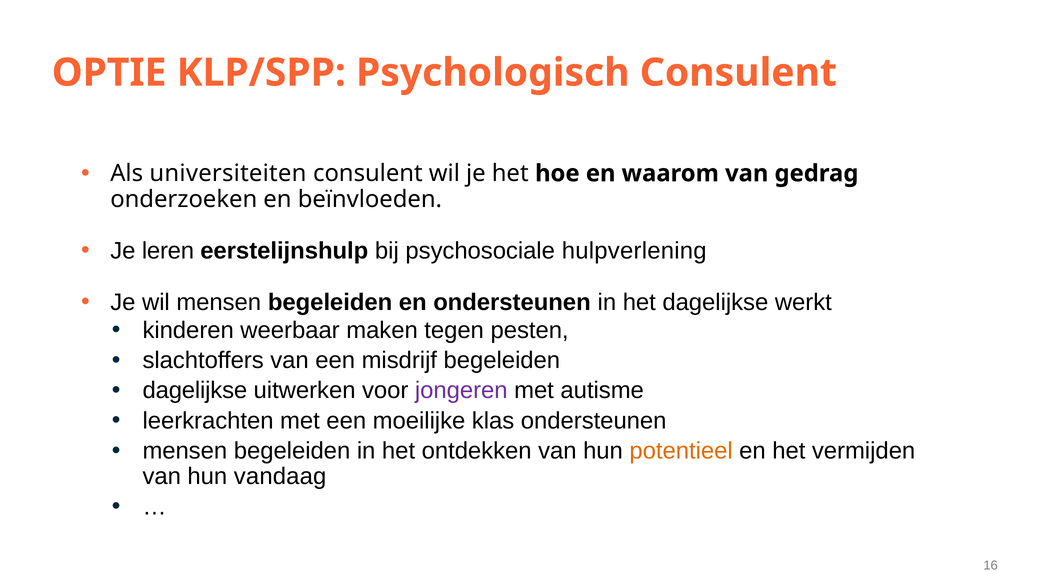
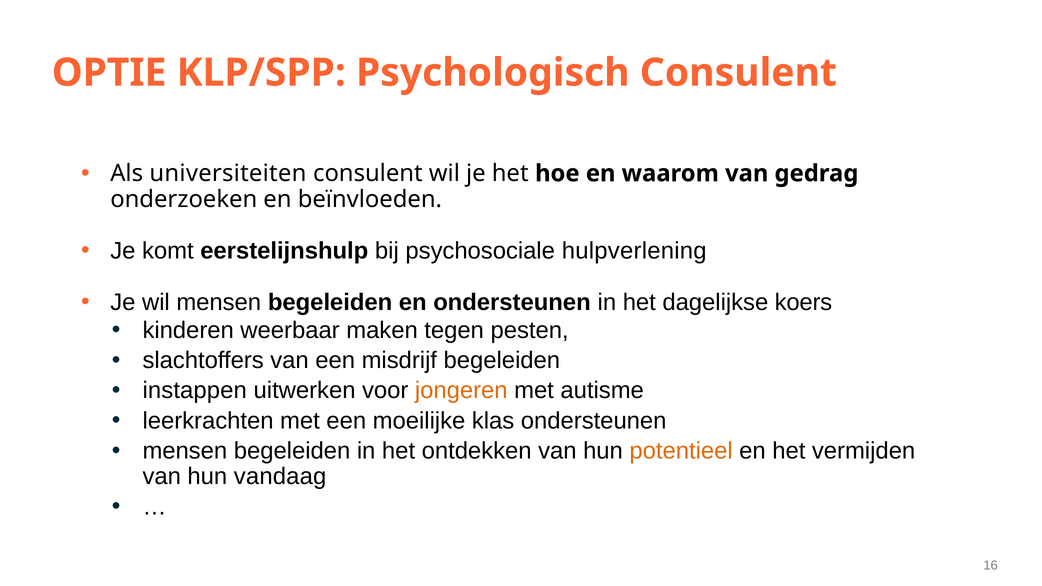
leren: leren -> komt
werkt: werkt -> koers
dagelijkse at (195, 391): dagelijkse -> instappen
jongeren colour: purple -> orange
